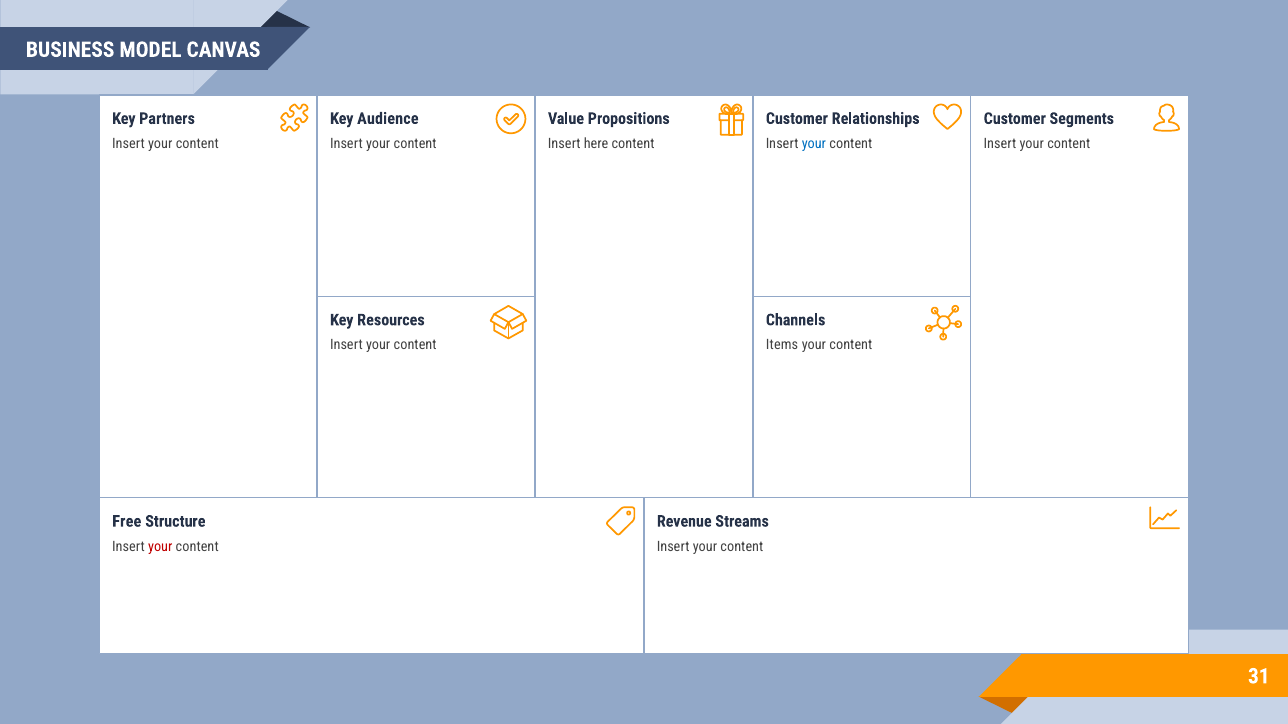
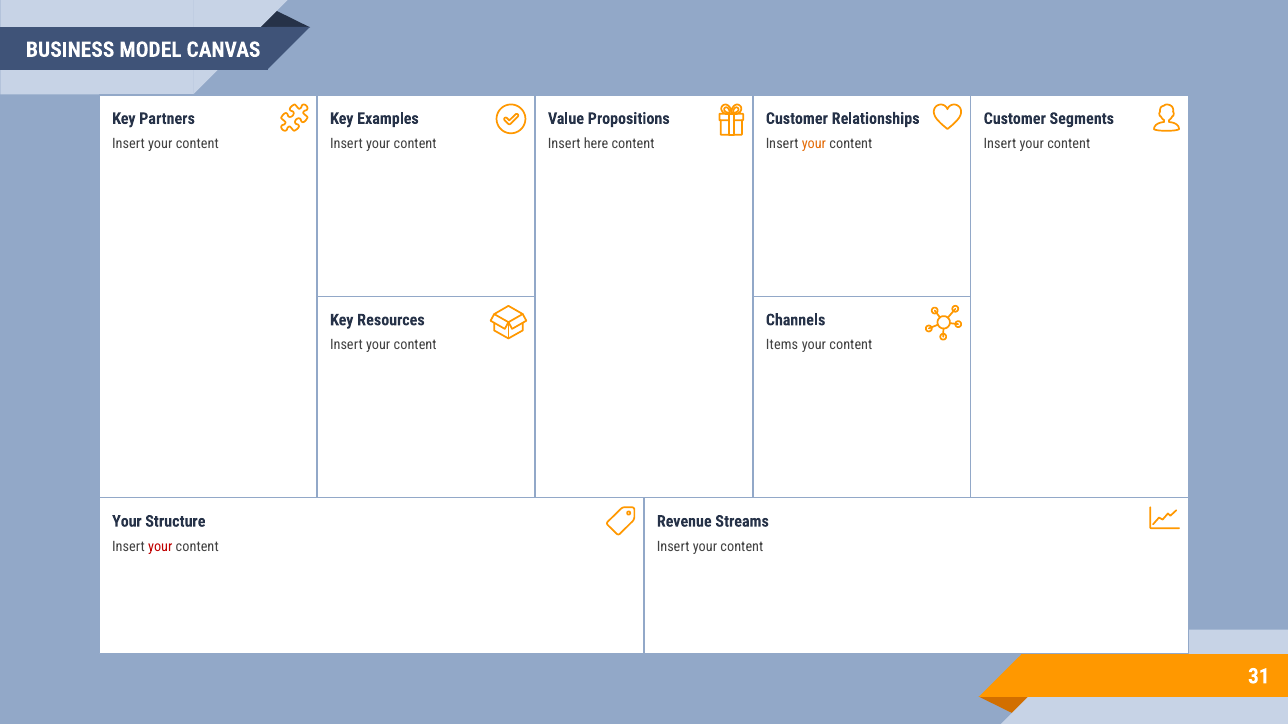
Audience: Audience -> Examples
your at (814, 144) colour: blue -> orange
Free at (127, 522): Free -> Your
